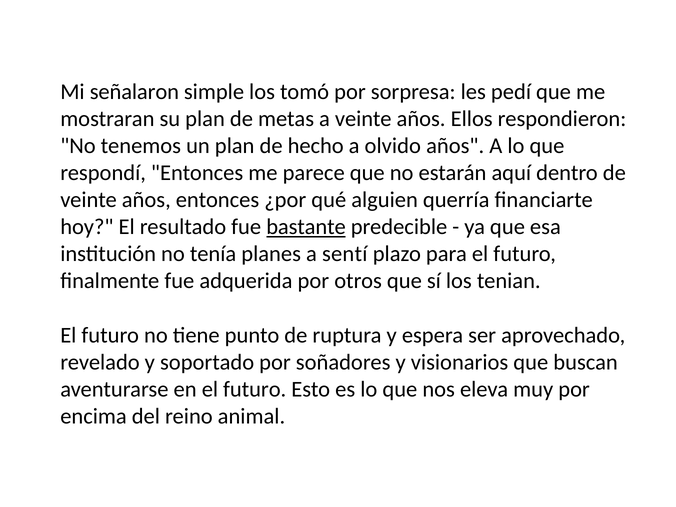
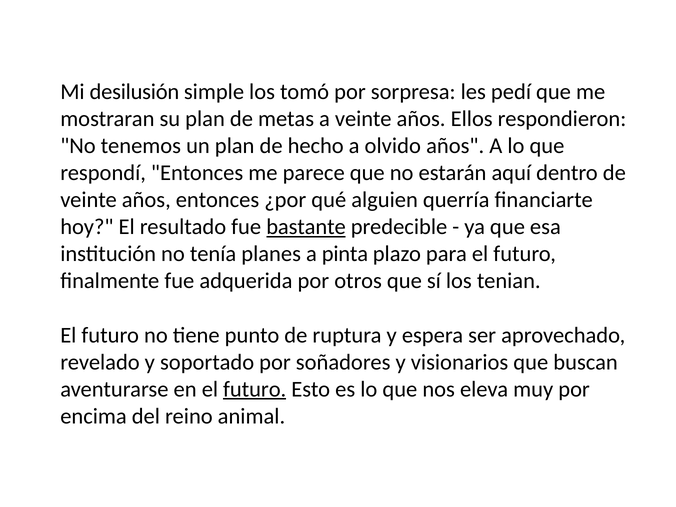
señalaron: señalaron -> desilusión
sentí: sentí -> pinta
futuro at (255, 389) underline: none -> present
